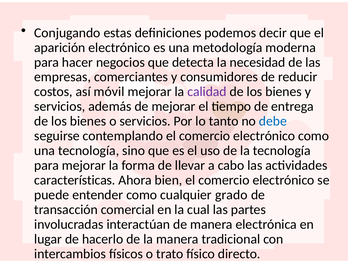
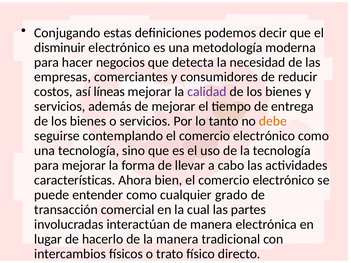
aparición: aparición -> disminuir
móvil: móvil -> líneas
debe colour: blue -> orange
